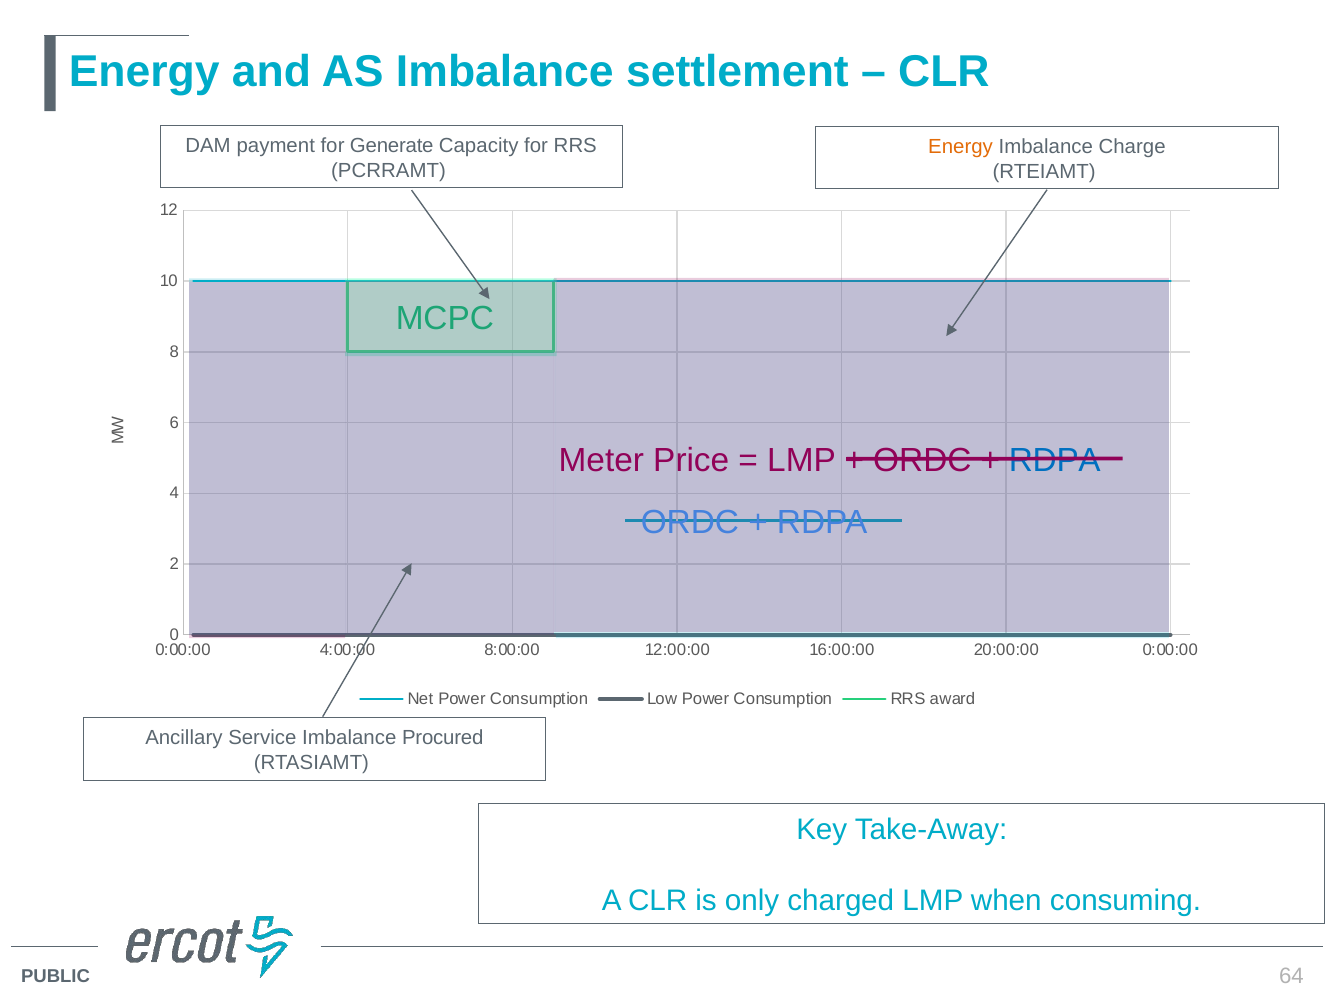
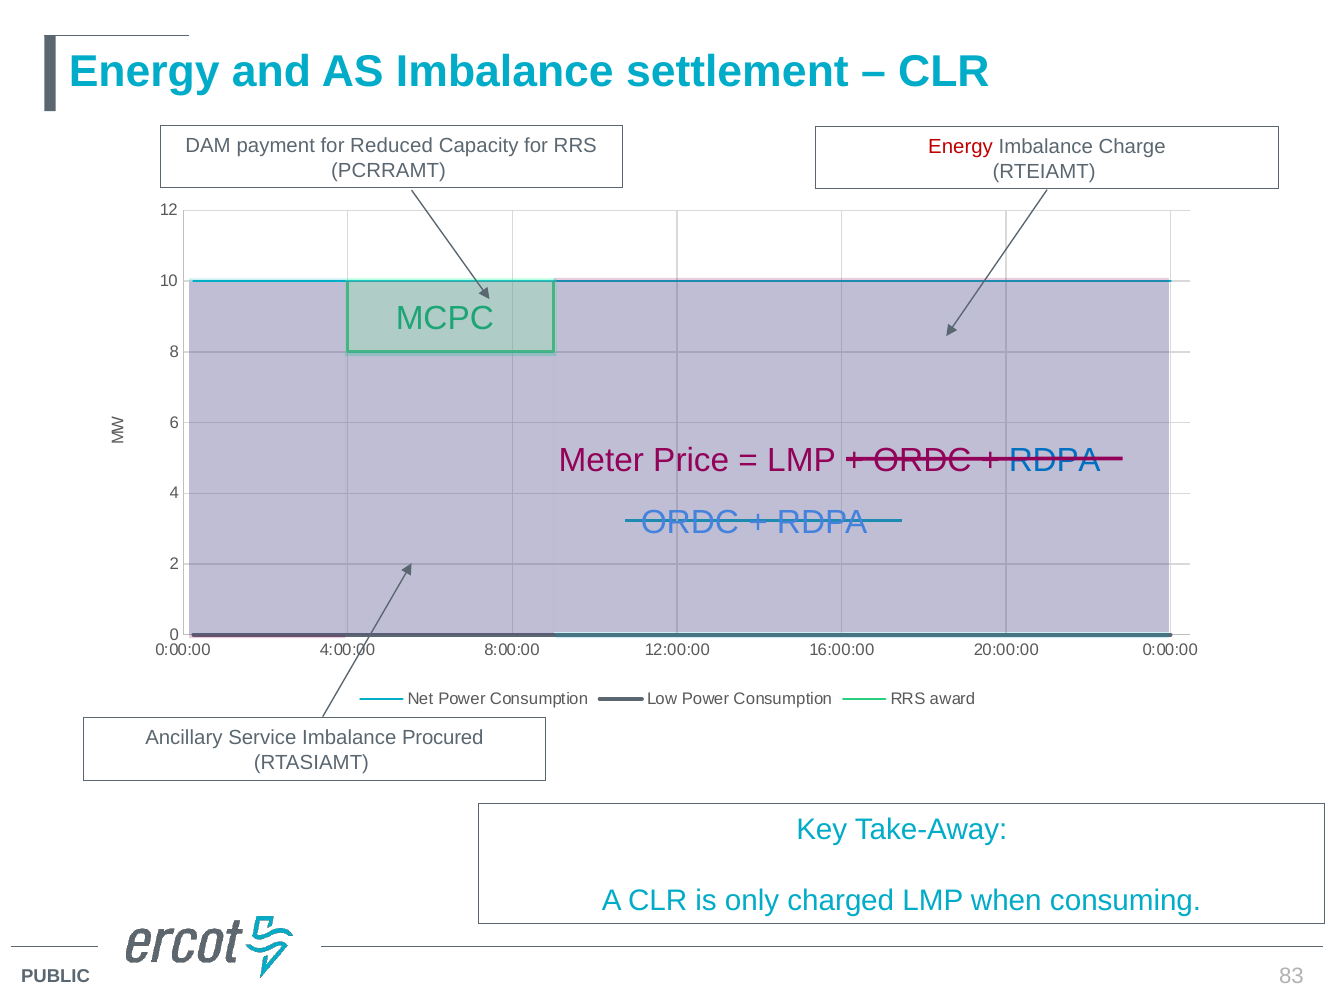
Generate: Generate -> Reduced
Energy at (961, 147) colour: orange -> red
64: 64 -> 83
